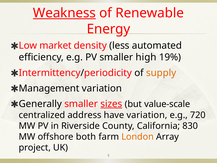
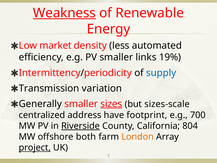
high: high -> links
supply colour: orange -> blue
Management: Management -> Transmission
value-scale: value-scale -> sizes-scale
have variation: variation -> footprint
720: 720 -> 700
Riverside underline: none -> present
830: 830 -> 804
project underline: none -> present
